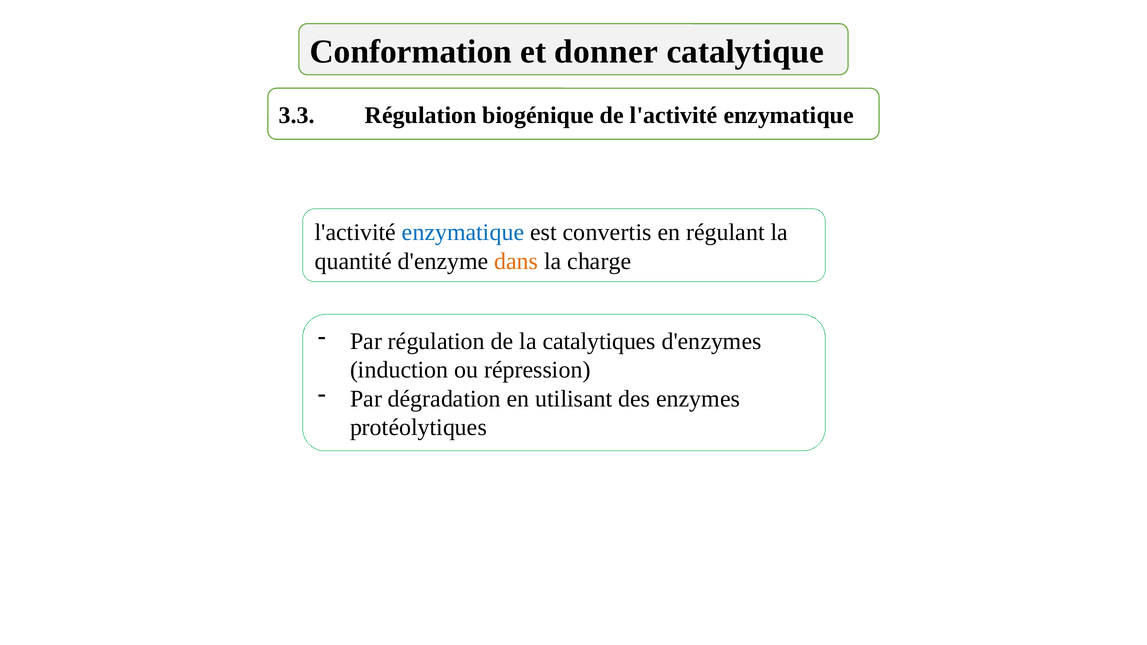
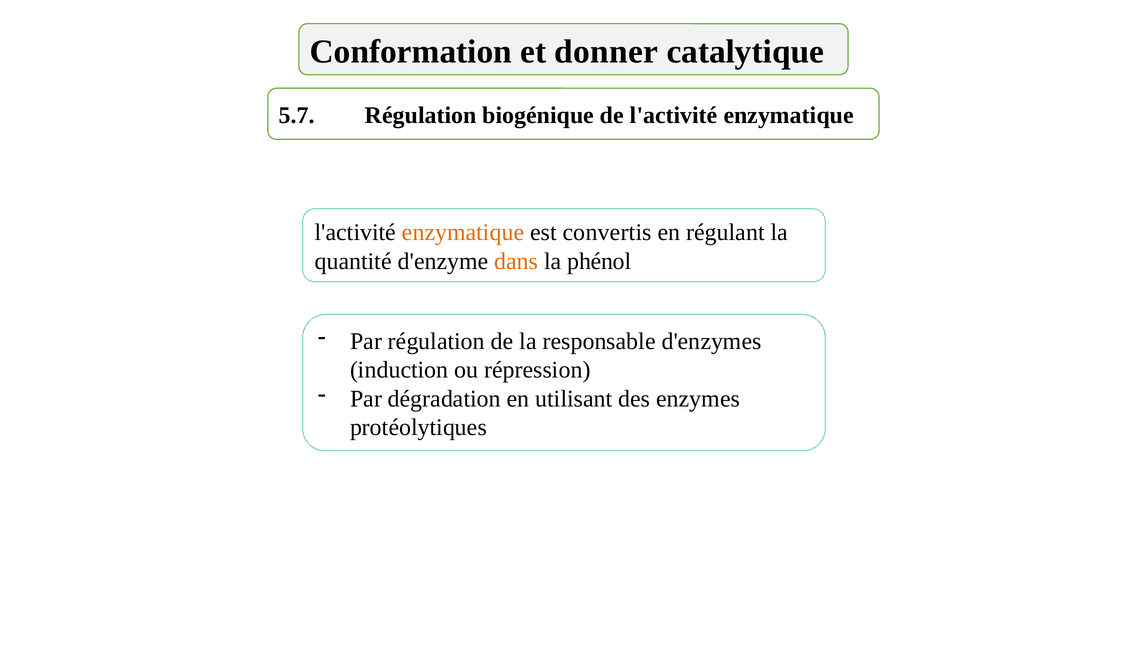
3.3: 3.3 -> 5.7
enzymatique at (463, 233) colour: blue -> orange
charge: charge -> phénol
catalytiques: catalytiques -> responsable
